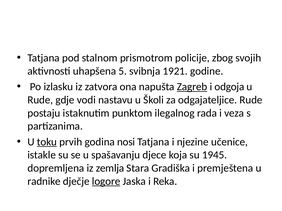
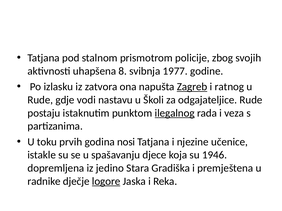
5: 5 -> 8
1921: 1921 -> 1977
odgoja: odgoja -> ratnog
ilegalnog underline: none -> present
toku underline: present -> none
1945: 1945 -> 1946
zemlja: zemlja -> jedino
